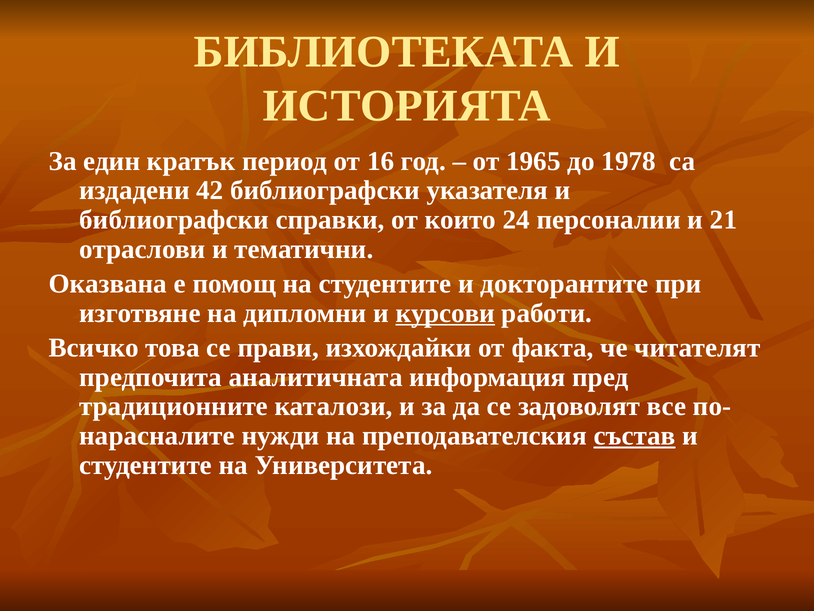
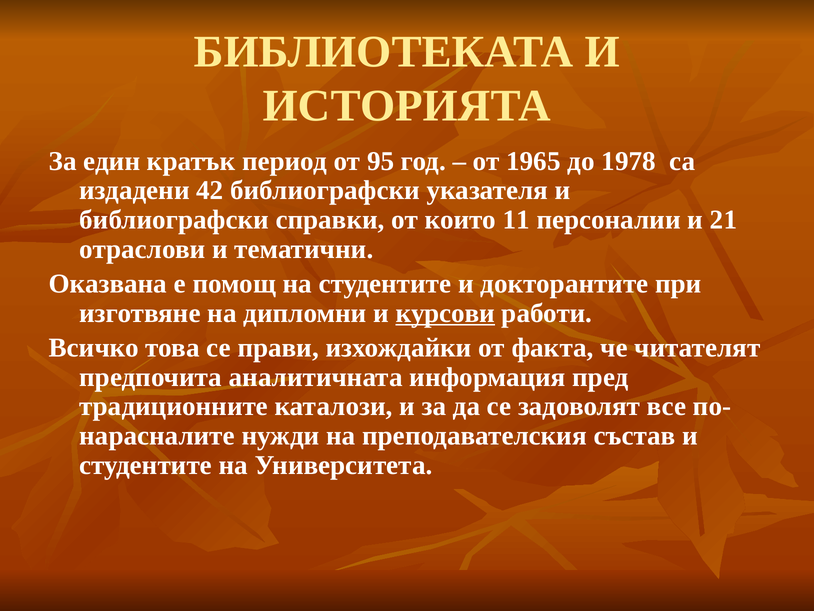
16: 16 -> 95
24: 24 -> 11
състав underline: present -> none
